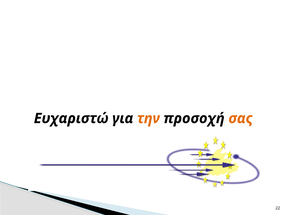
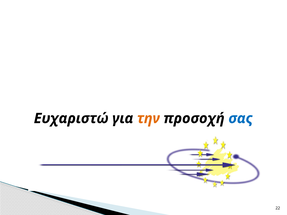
σας colour: orange -> blue
